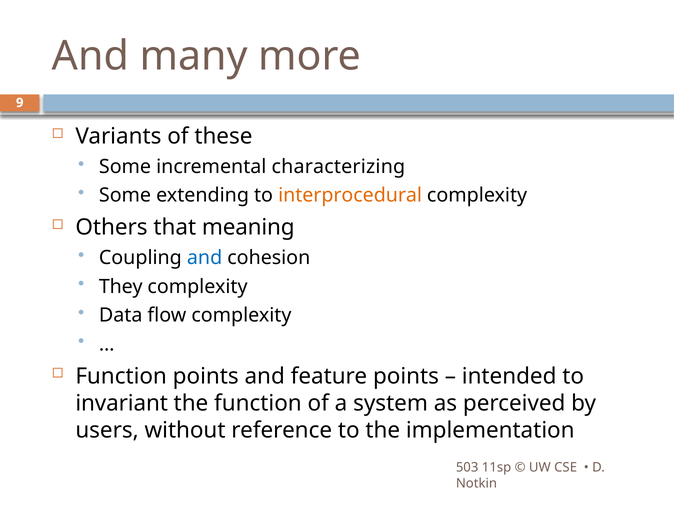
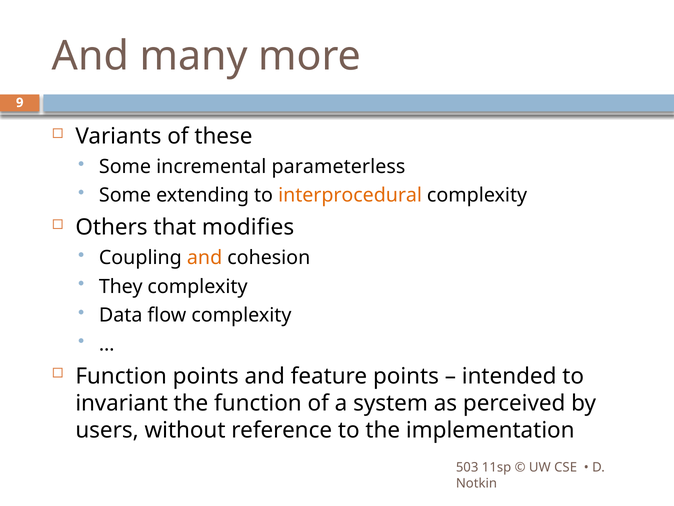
characterizing: characterizing -> parameterless
meaning: meaning -> modifies
and at (205, 258) colour: blue -> orange
